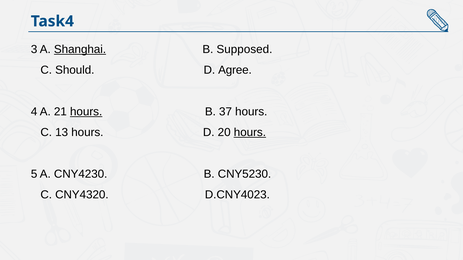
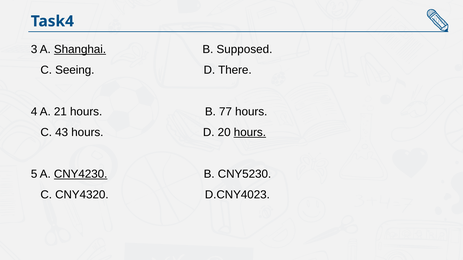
Should: Should -> Seeing
Agree: Agree -> There
hours at (86, 112) underline: present -> none
37: 37 -> 77
13: 13 -> 43
CNY4230 underline: none -> present
